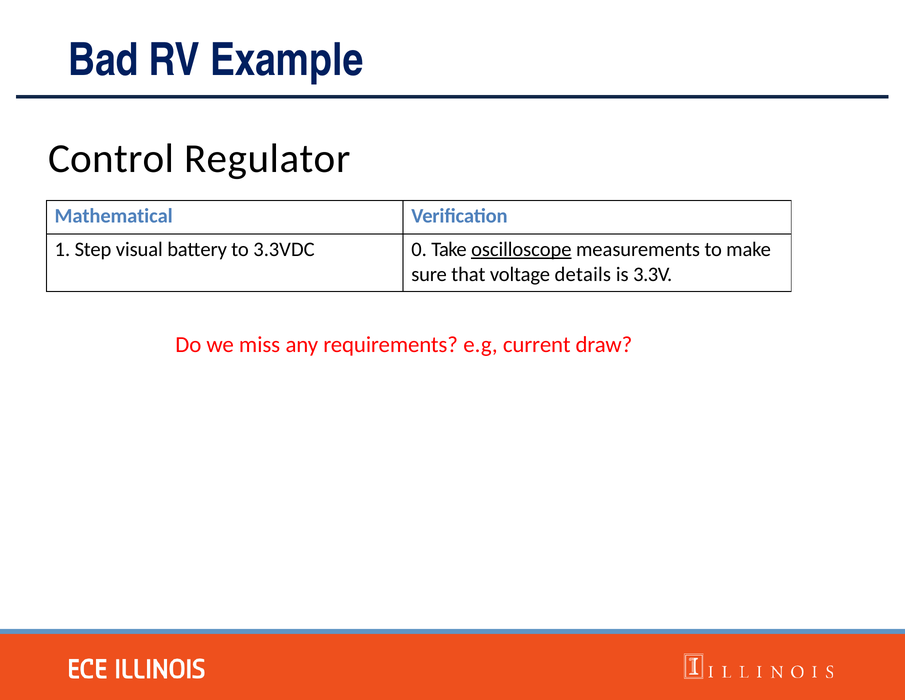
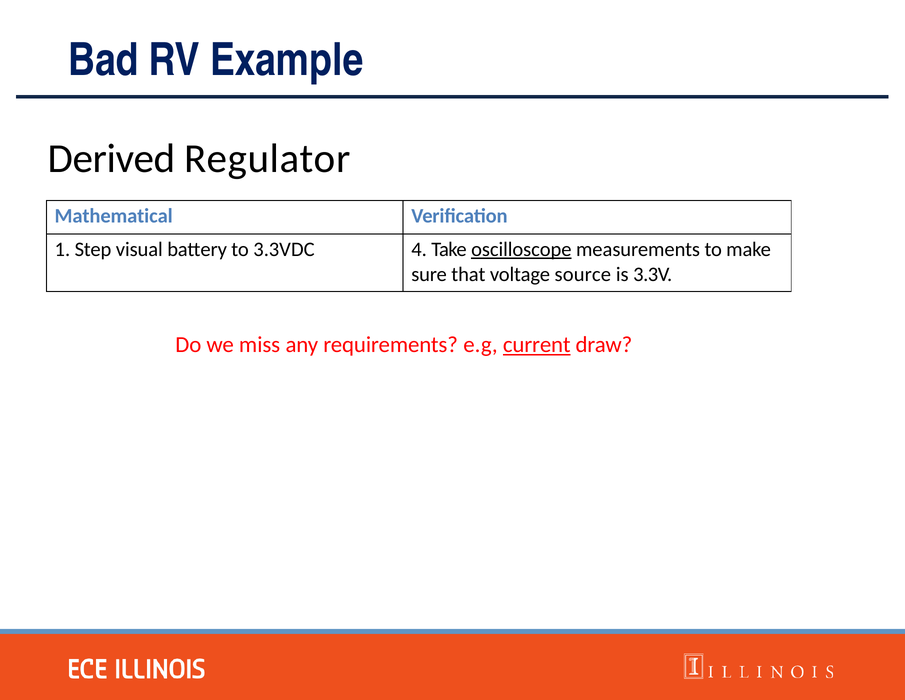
Control: Control -> Derived
0: 0 -> 4
details: details -> source
current underline: none -> present
